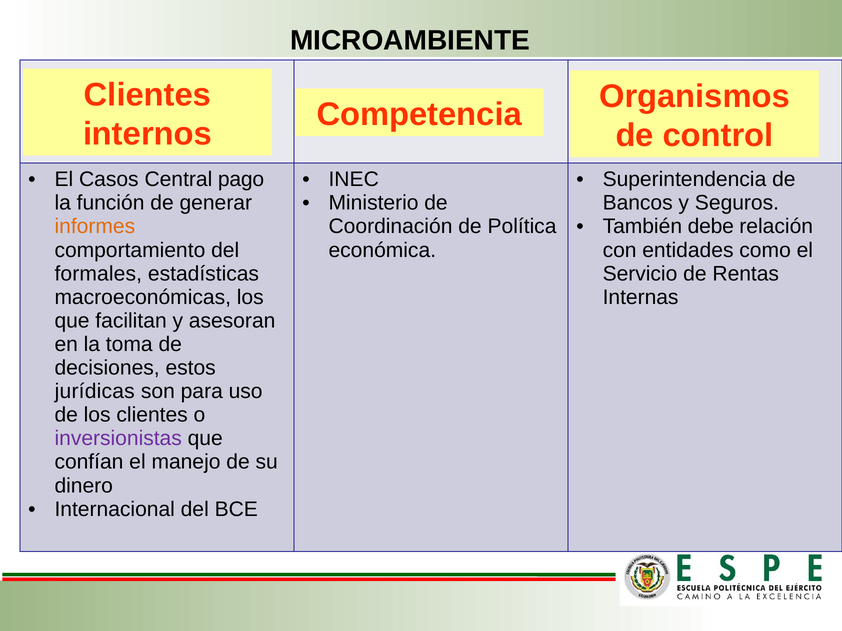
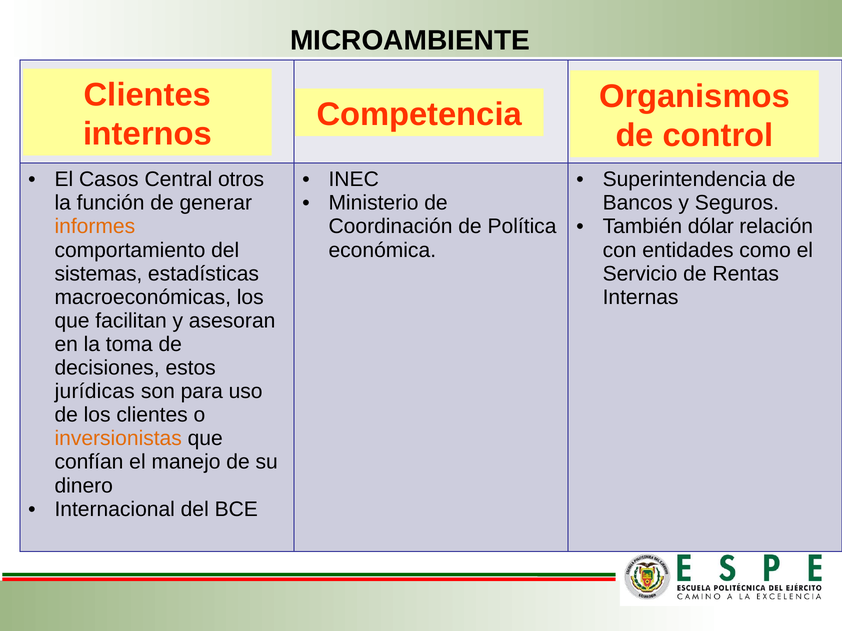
pago: pago -> otros
debe: debe -> dólar
formales: formales -> sistemas
inversionistas colour: purple -> orange
